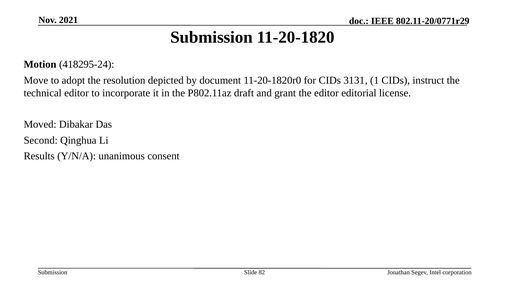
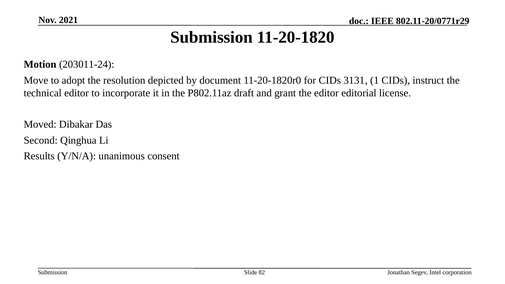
418295-24: 418295-24 -> 203011-24
